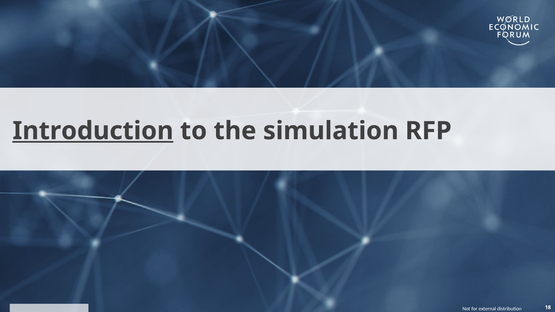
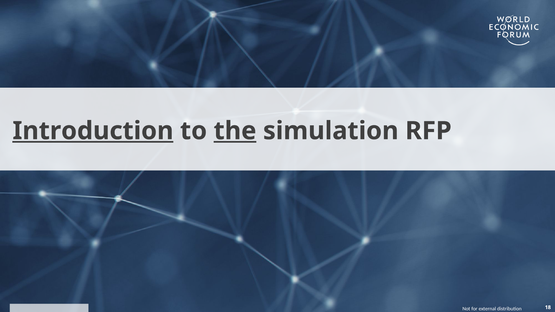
the underline: none -> present
